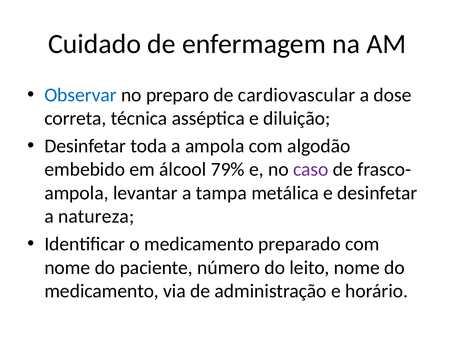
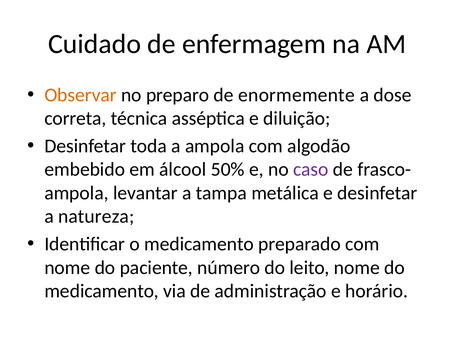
Observar colour: blue -> orange
cardiovascular: cardiovascular -> enormemente
79%: 79% -> 50%
